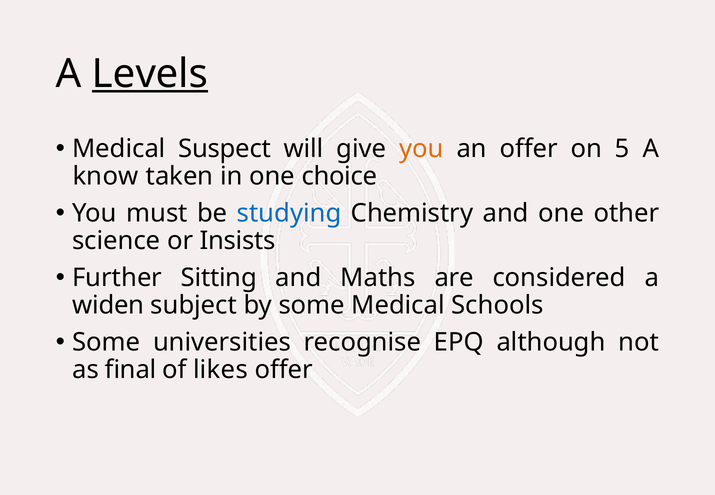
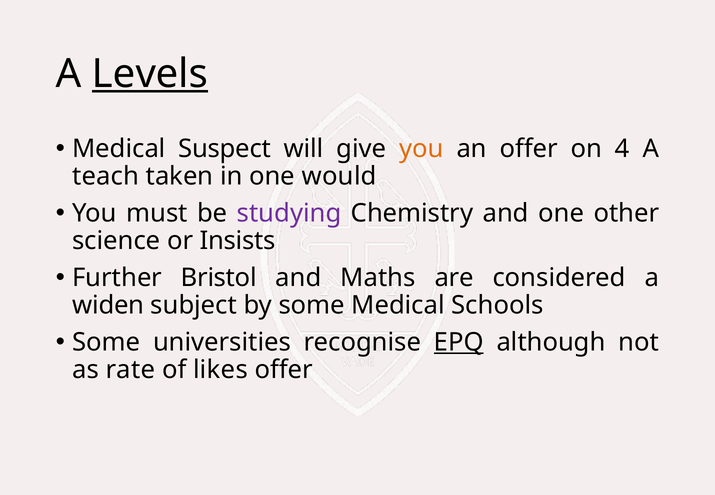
5: 5 -> 4
know: know -> teach
choice: choice -> would
studying colour: blue -> purple
Sitting: Sitting -> Bristol
EPQ underline: none -> present
final: final -> rate
